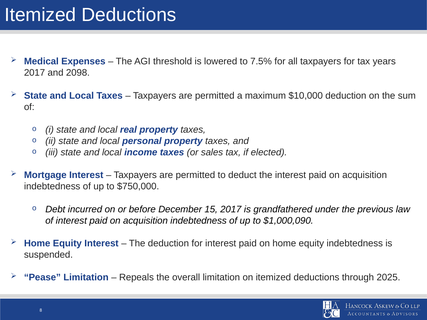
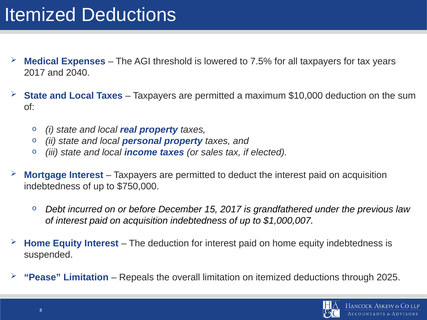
2098: 2098 -> 2040
$1,000,090: $1,000,090 -> $1,000,007
